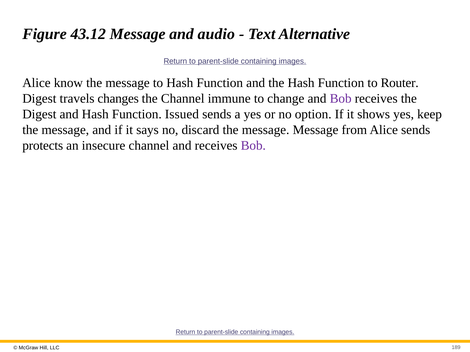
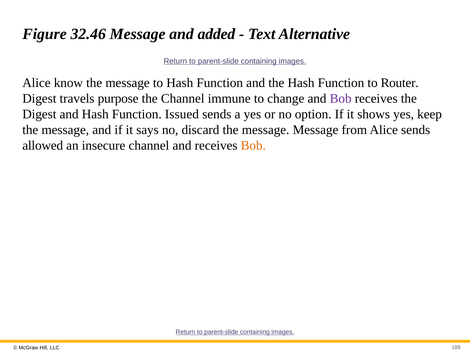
43.12: 43.12 -> 32.46
audio: audio -> added
changes: changes -> purpose
protects: protects -> allowed
Bob at (253, 146) colour: purple -> orange
